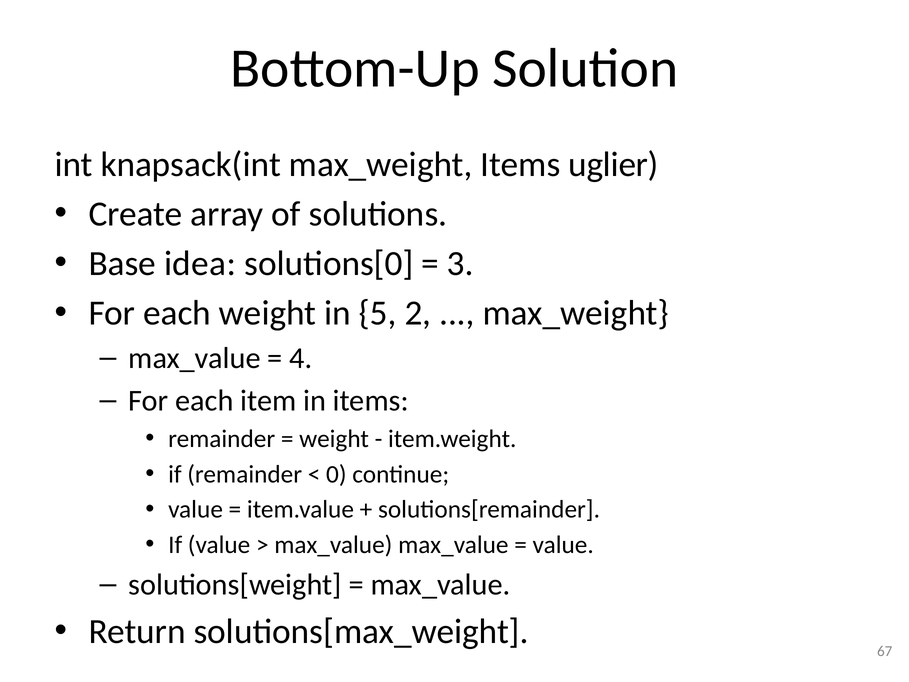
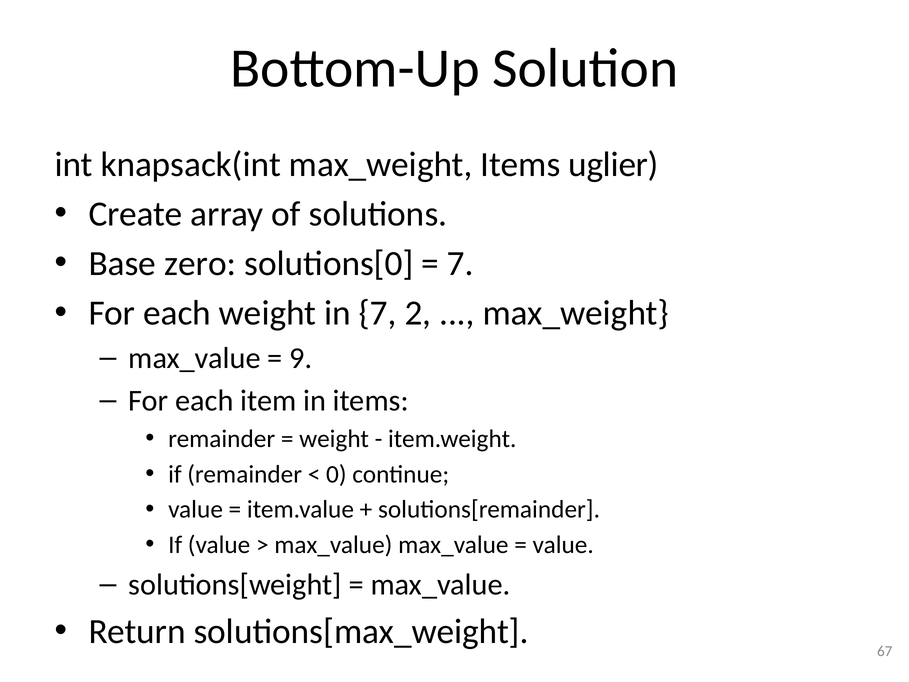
idea: idea -> zero
3 at (460, 264): 3 -> 7
in 5: 5 -> 7
4: 4 -> 9
